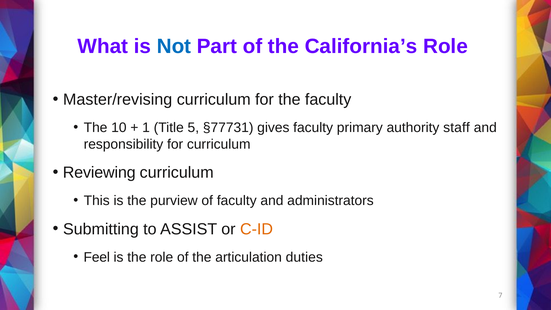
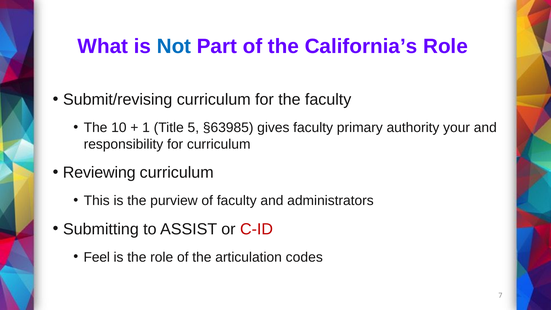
Master/revising: Master/revising -> Submit/revising
§77731: §77731 -> §63985
staff: staff -> your
C-ID colour: orange -> red
duties: duties -> codes
